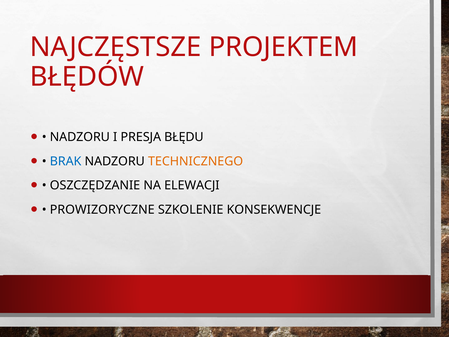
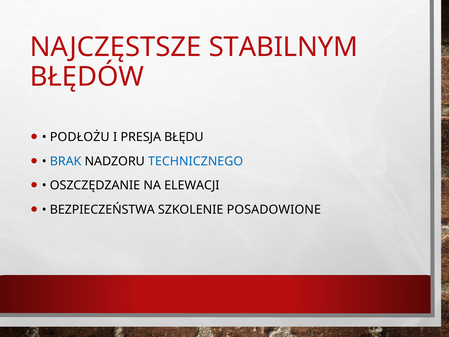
PROJEKTEM: PROJEKTEM -> STABILNYM
NADZORU at (80, 137): NADZORU -> PODŁOŻU
TECHNICZNEGO colour: orange -> blue
PROWIZORYCZNE: PROWIZORYCZNE -> BEZPIECZEŃSTWA
KONSEKWENCJE: KONSEKWENCJE -> POSADOWIONE
